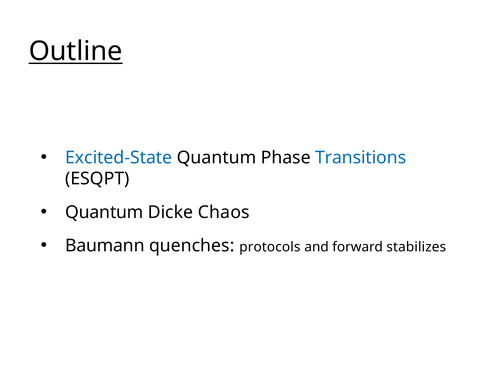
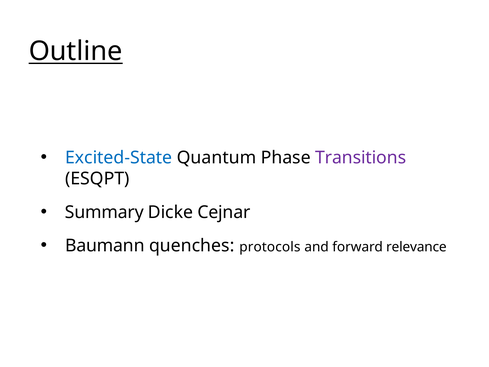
Transitions colour: blue -> purple
Quantum at (104, 212): Quantum -> Summary
Chaos: Chaos -> Cejnar
stabilizes: stabilizes -> relevance
